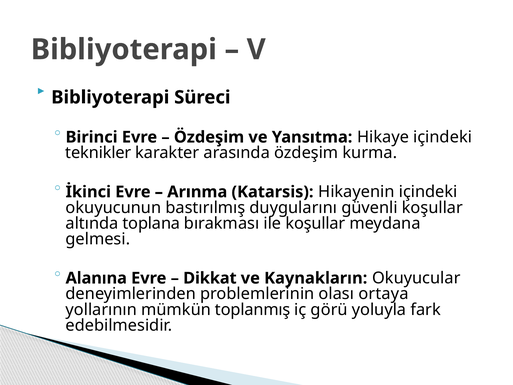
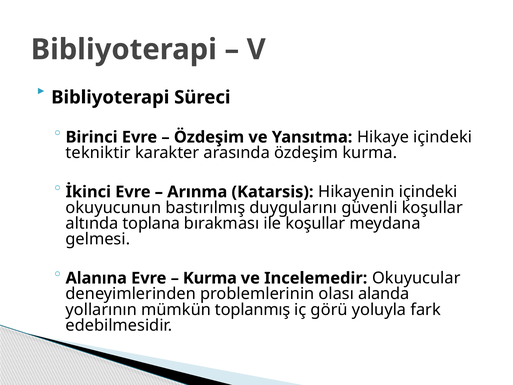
teknikler: teknikler -> tekniktir
Dikkat at (210, 278): Dikkat -> Kurma
Kaynakların: Kaynakların -> Incelemedir
ortaya: ortaya -> alanda
